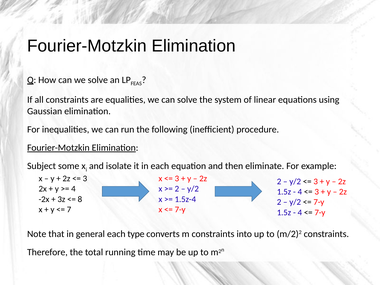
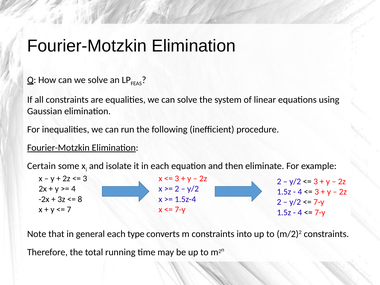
Subject: Subject -> Certain
